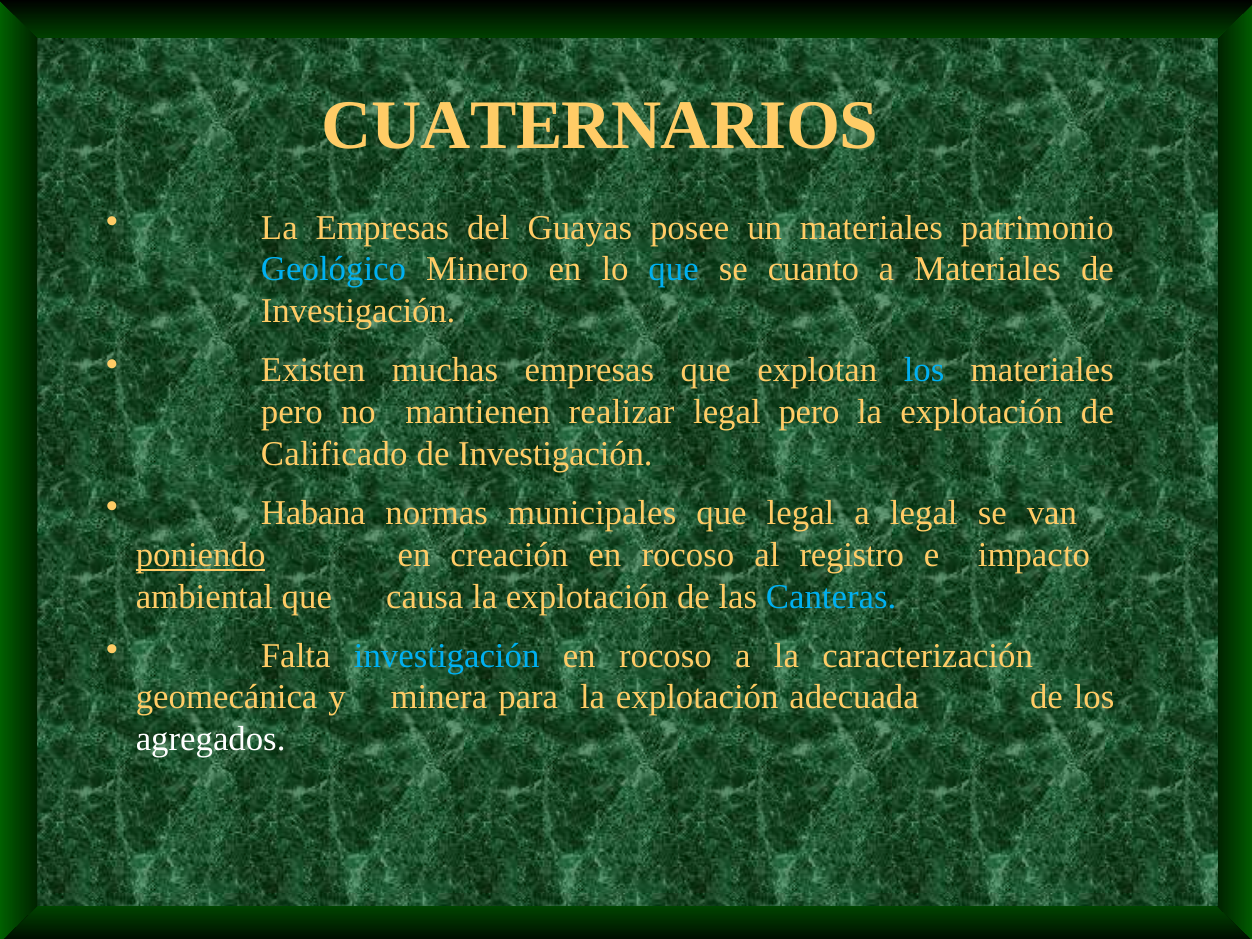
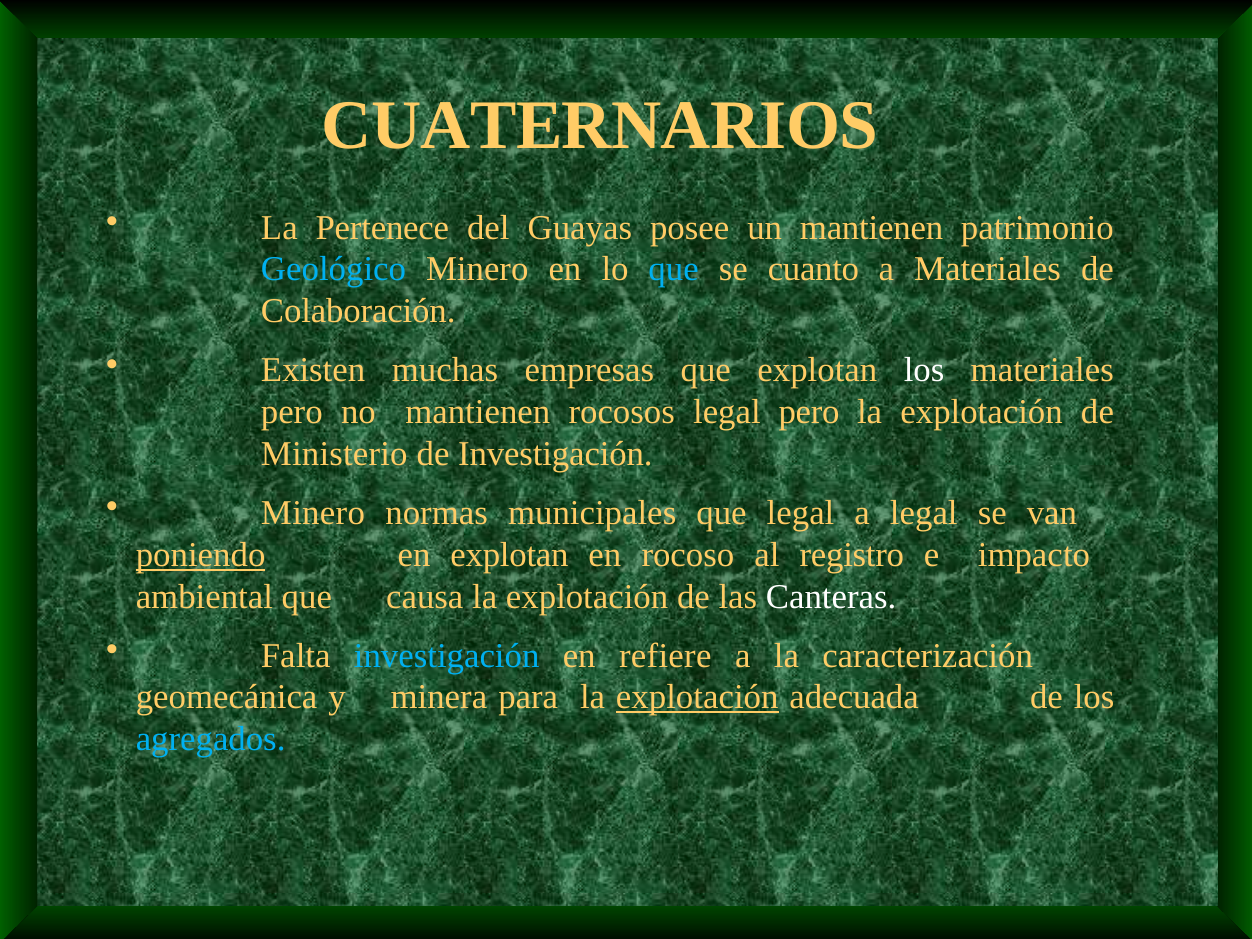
La Empresas: Empresas -> Pertenece
un materiales: materiales -> mantienen
Investigación at (358, 311): Investigación -> Colaboración
los at (924, 370) colour: light blue -> white
realizar: realizar -> rocosos
Calificado: Calificado -> Ministerio
Habana at (313, 513): Habana -> Minero
en creación: creación -> explotan
Canteras colour: light blue -> white
rocoso at (665, 656): rocoso -> refiere
explotación at (697, 697) underline: none -> present
agregados colour: white -> light blue
